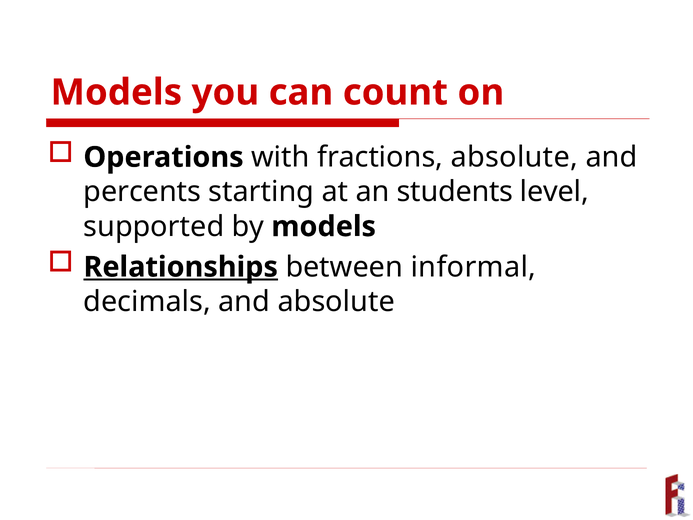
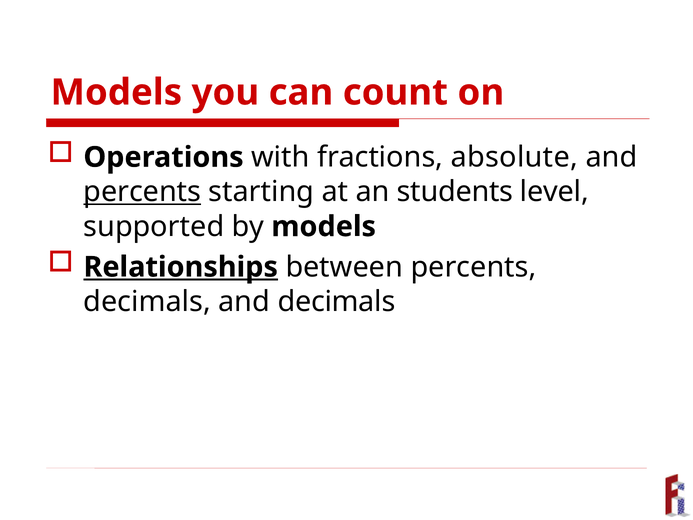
percents at (142, 192) underline: none -> present
between informal: informal -> percents
and absolute: absolute -> decimals
